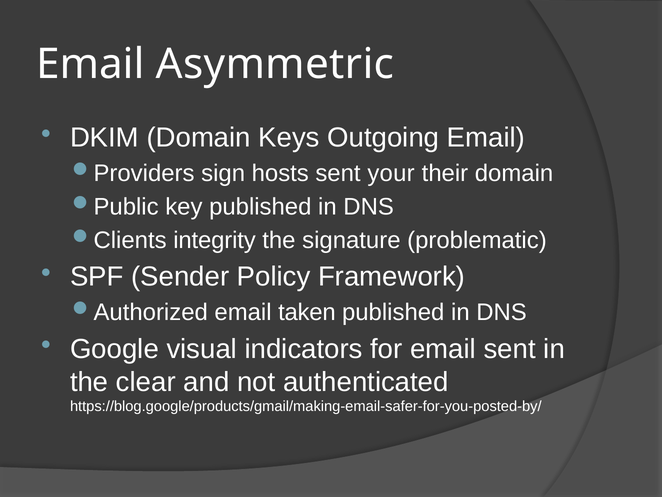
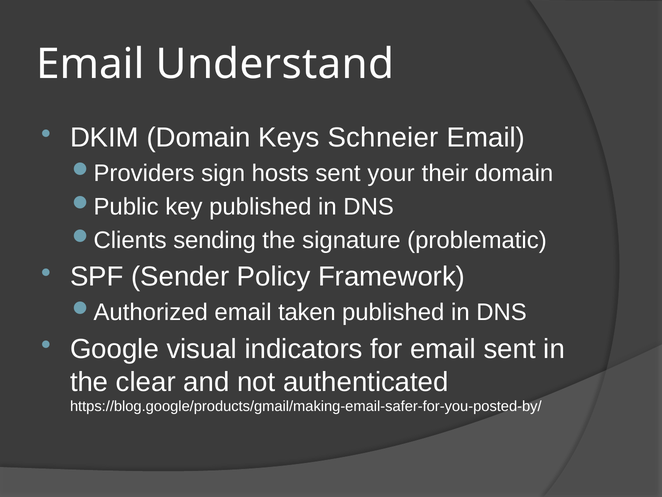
Asymmetric: Asymmetric -> Understand
Outgoing: Outgoing -> Schneier
integrity: integrity -> sending
